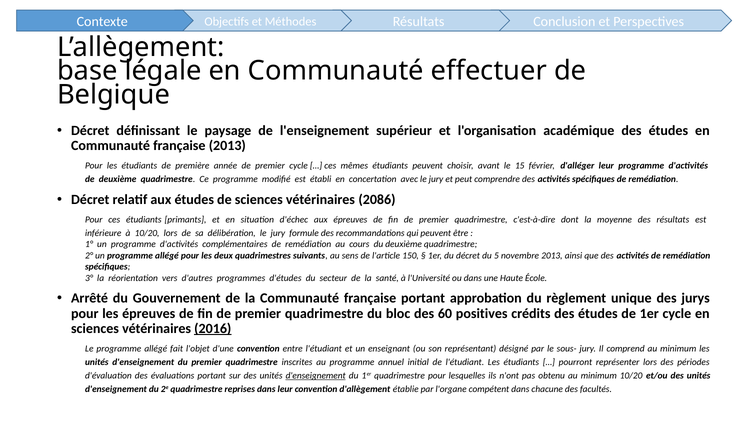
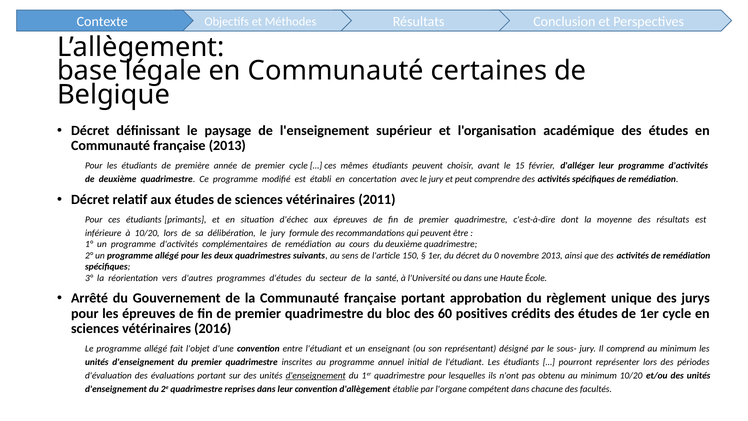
effectuer: effectuer -> certaines
2086: 2086 -> 2011
5: 5 -> 0
2016 underline: present -> none
